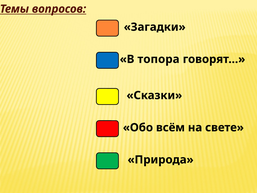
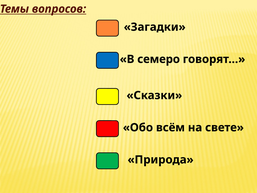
топора: топора -> семеро
